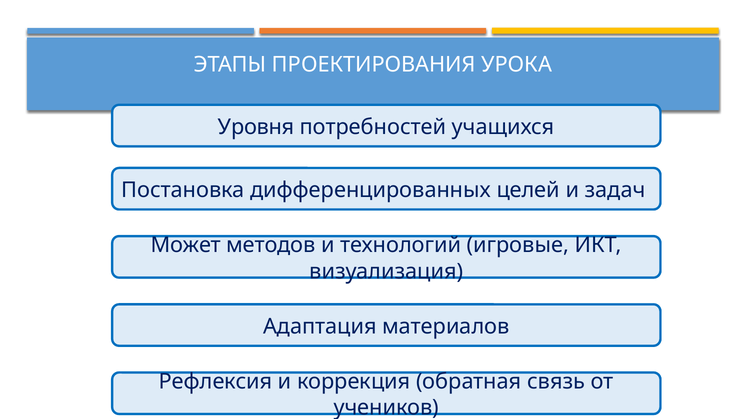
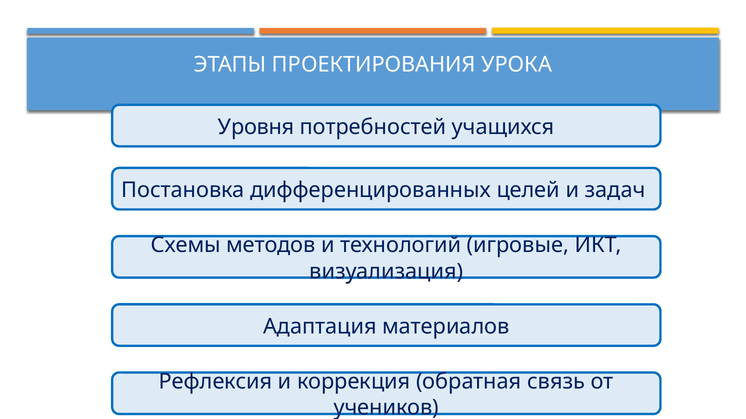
Может: Может -> Схемы
